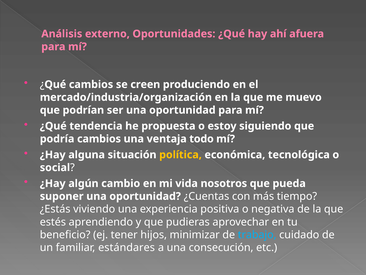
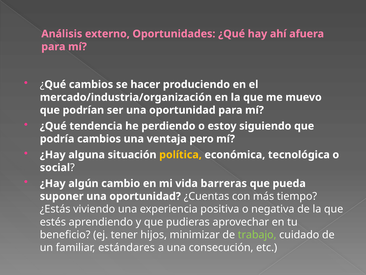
creen: creen -> hacer
propuesta: propuesta -> perdiendo
todo: todo -> pero
nosotros: nosotros -> barreras
trabajo colour: light blue -> light green
